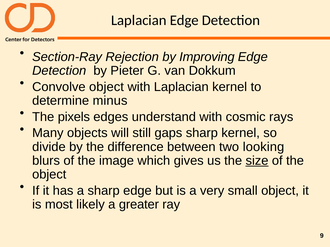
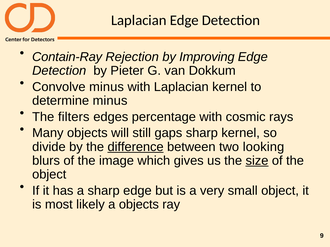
Section-Ray: Section-Ray -> Contain-Ray
Convolve object: object -> minus
pixels: pixels -> filters
understand: understand -> percentage
difference underline: none -> present
a greater: greater -> objects
